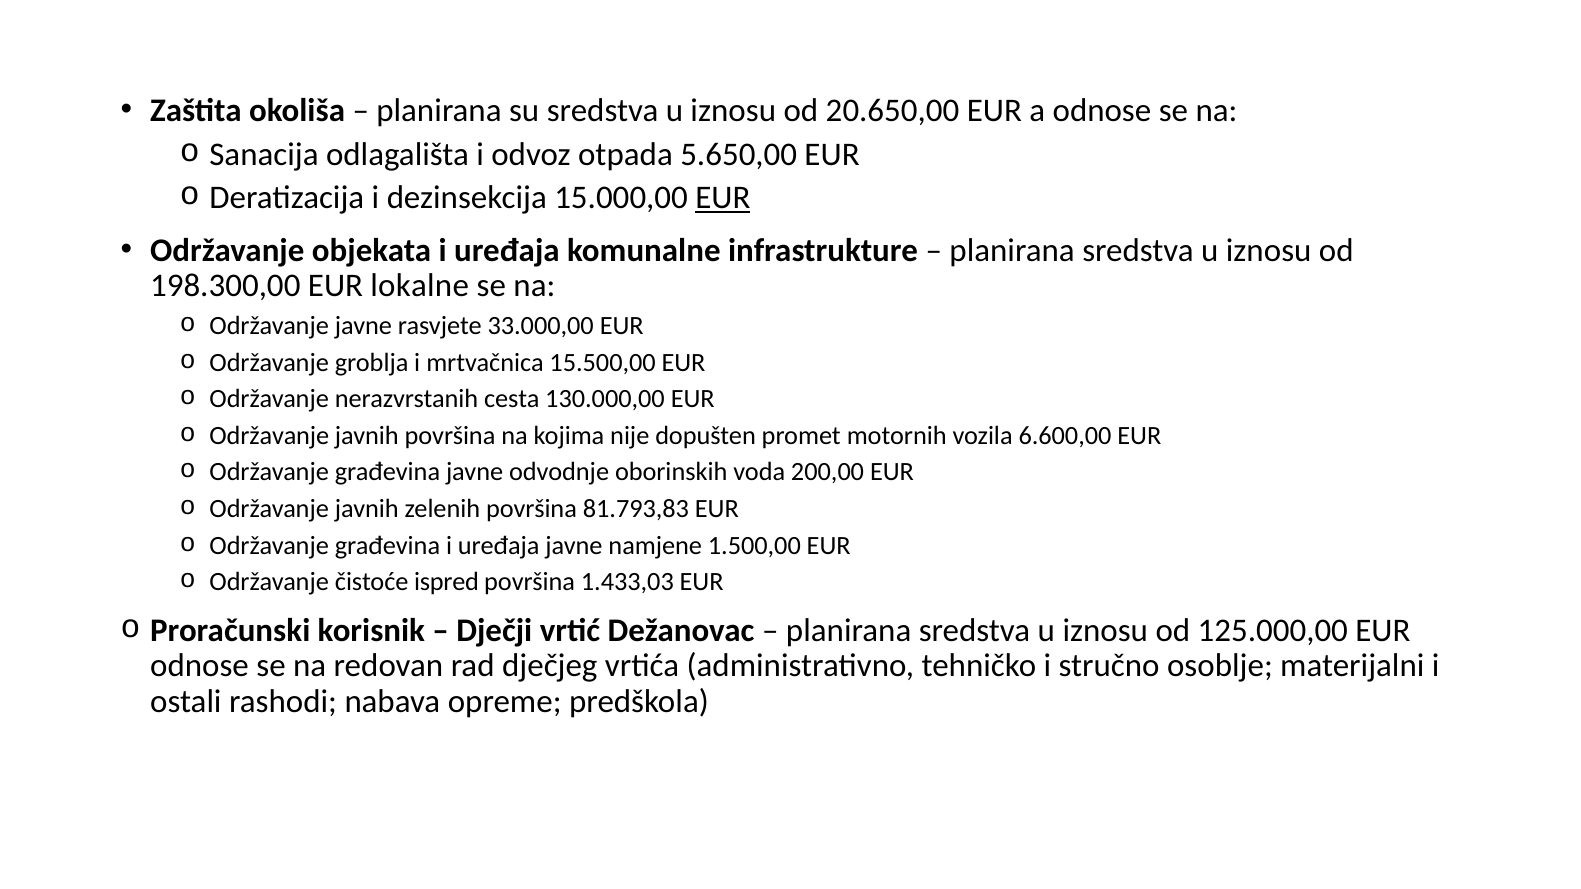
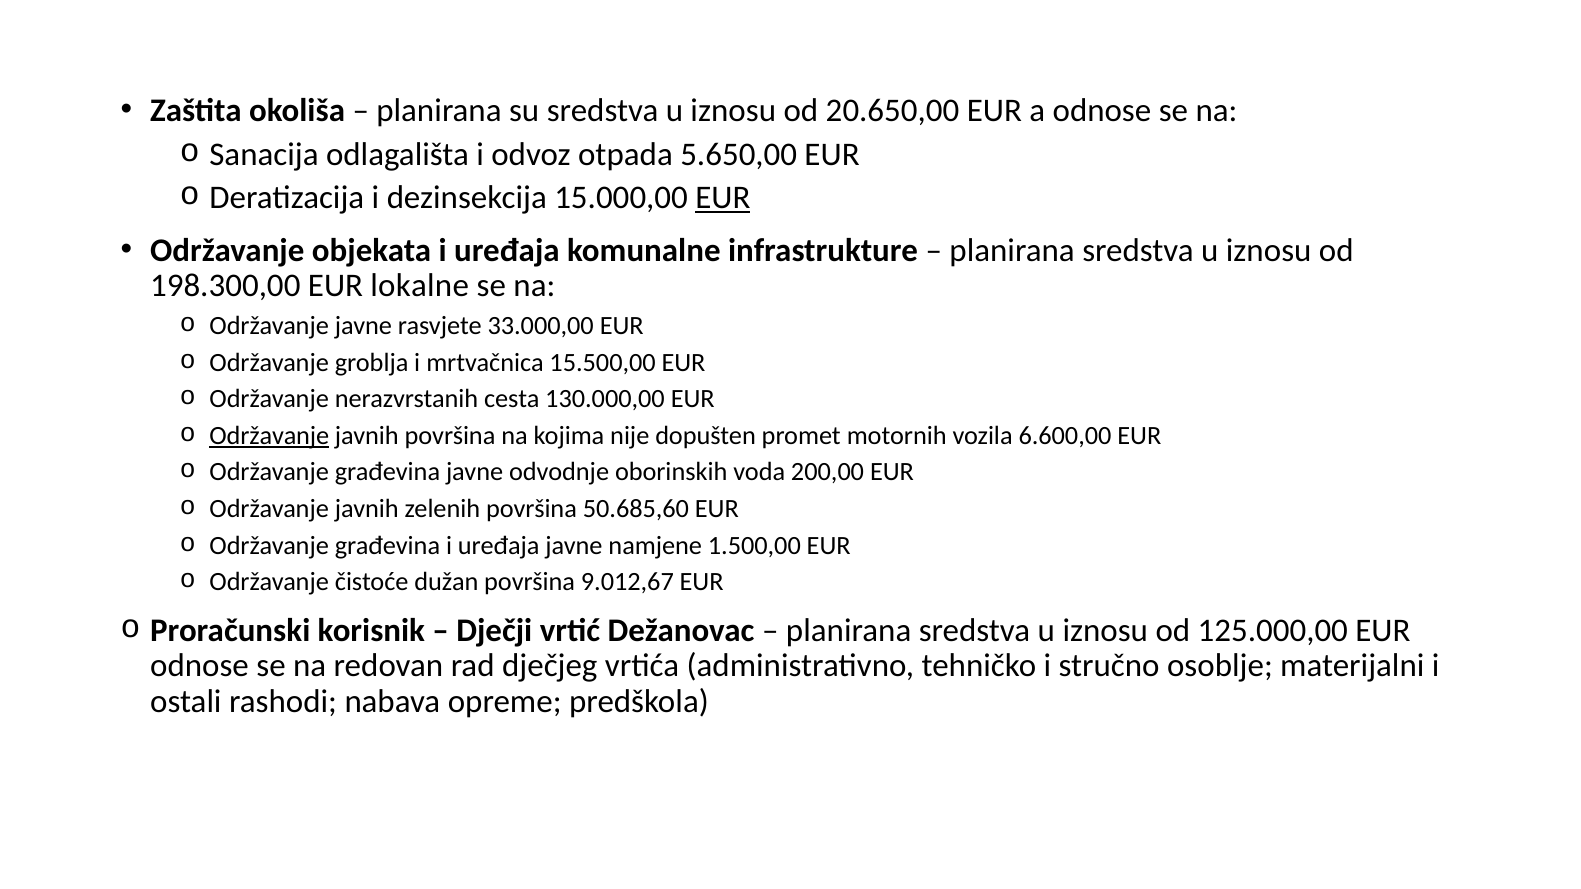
Održavanje at (269, 436) underline: none -> present
81.793,83: 81.793,83 -> 50.685,60
ispred: ispred -> dužan
1.433,03: 1.433,03 -> 9.012,67
